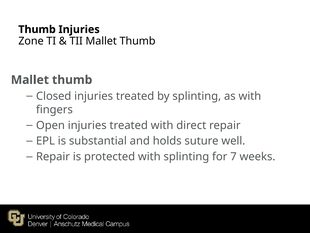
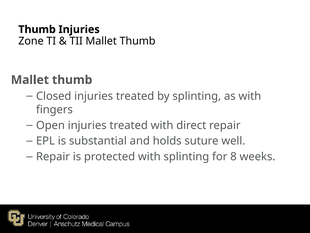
7: 7 -> 8
